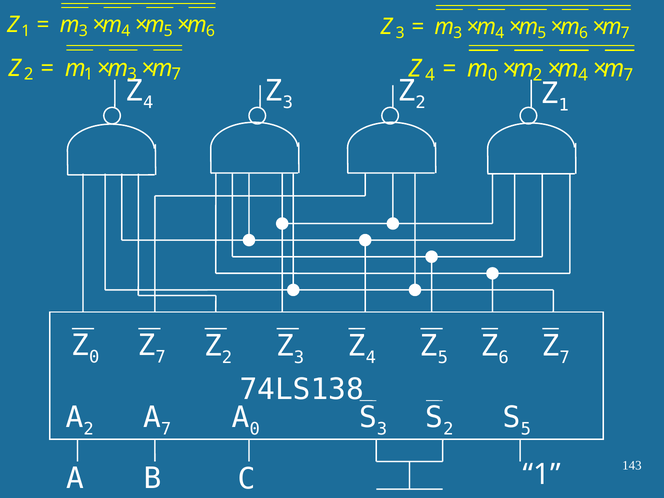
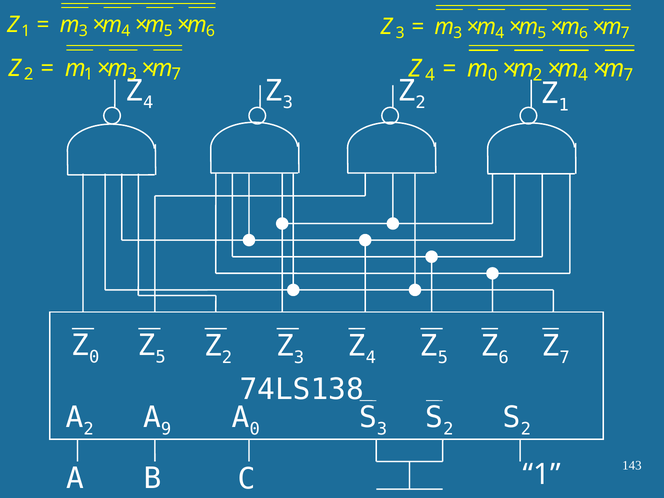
7 at (161, 357): 7 -> 5
A 7: 7 -> 9
5 at (526, 429): 5 -> 2
